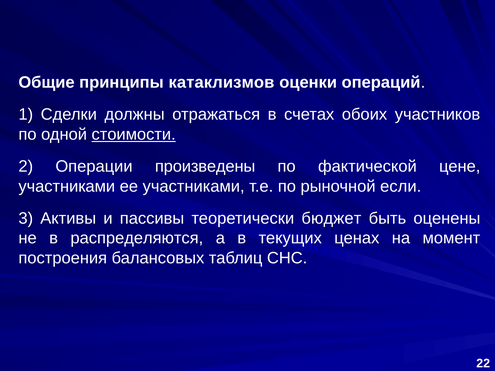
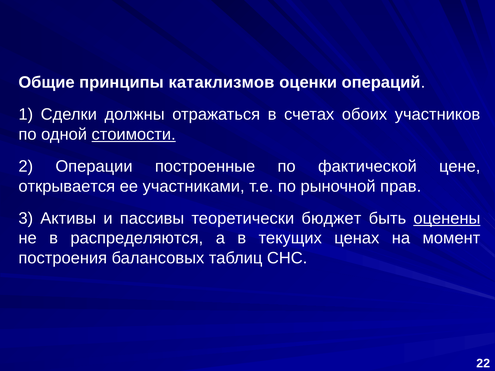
произведены: произведены -> построенные
участниками at (67, 186): участниками -> открывается
если: если -> прав
оценены underline: none -> present
